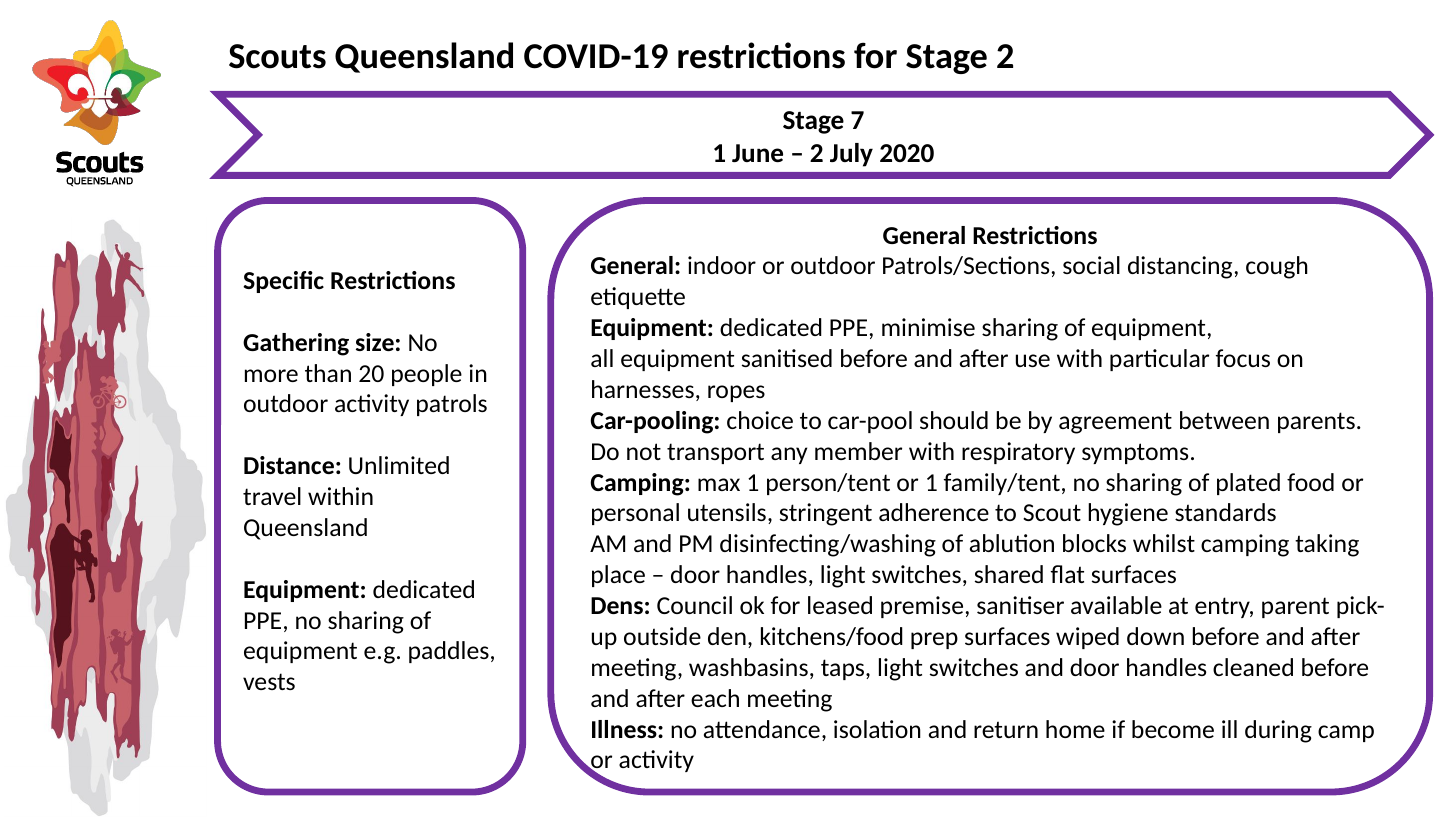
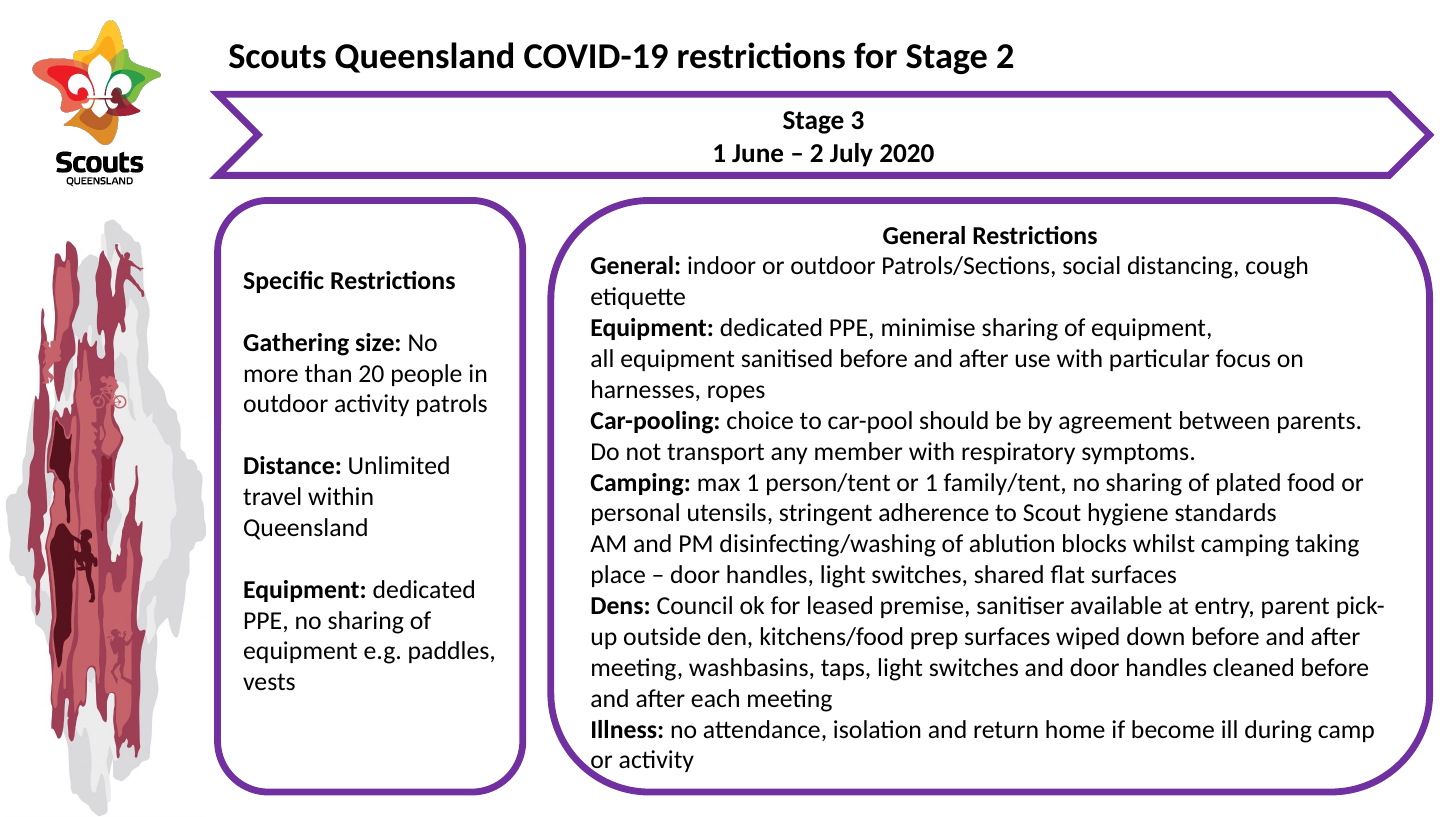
7: 7 -> 3
